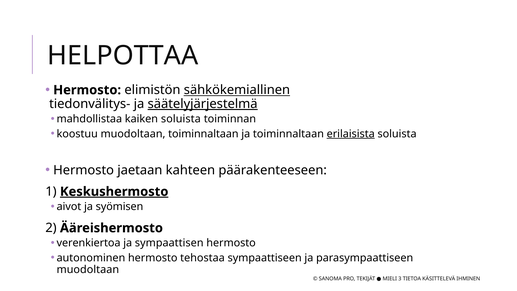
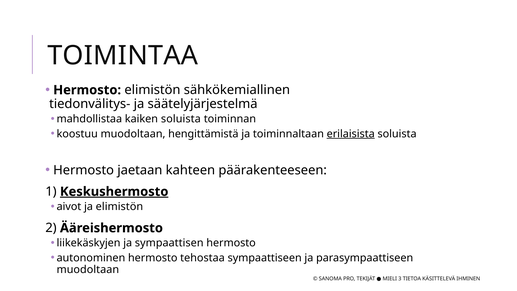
HELPOTTAA: HELPOTTAA -> TOIMINTAA
sähkökemiallinen underline: present -> none
säätelyjärjestelmä underline: present -> none
muodoltaan toiminnaltaan: toiminnaltaan -> hengittämistä
ja syömisen: syömisen -> elimistön
verenkiertoa: verenkiertoa -> liikekäskyjen
